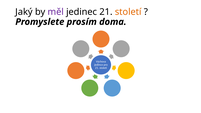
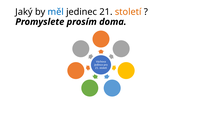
měl colour: purple -> blue
